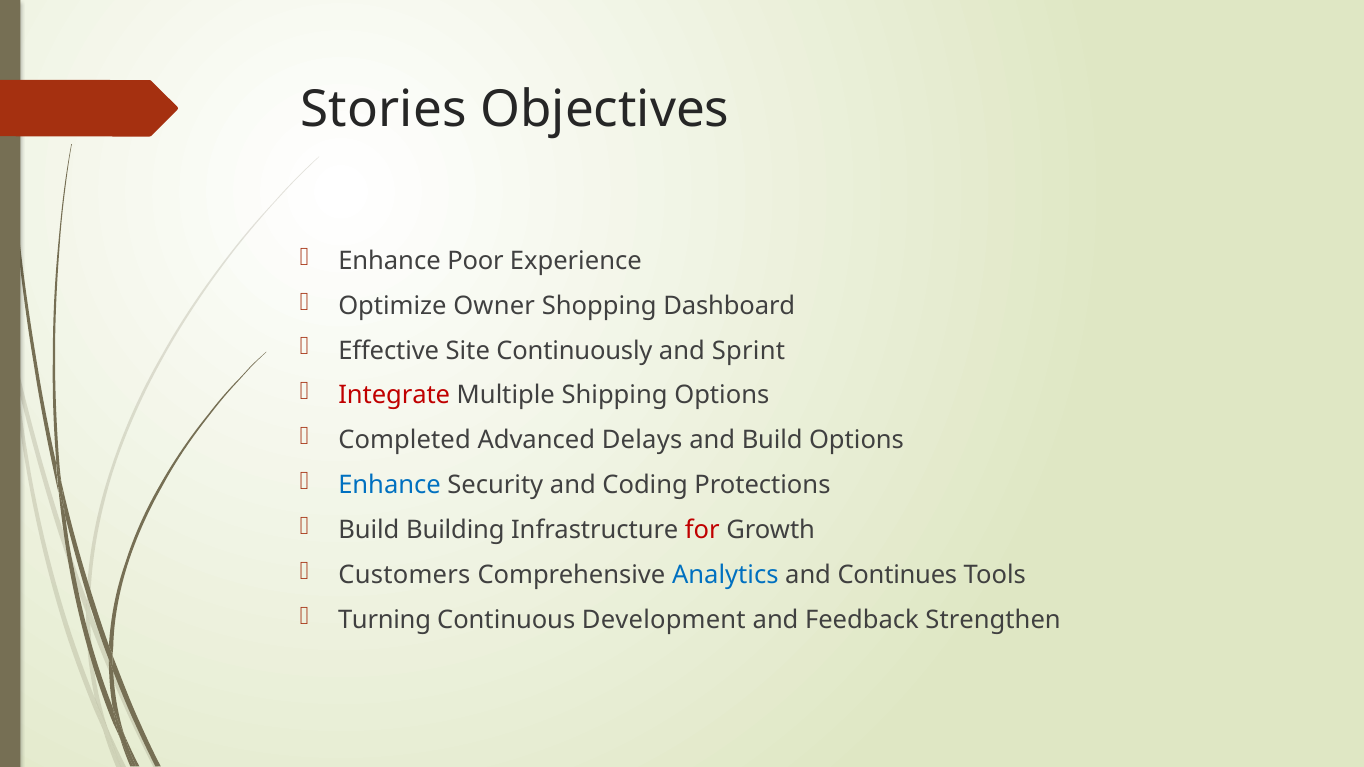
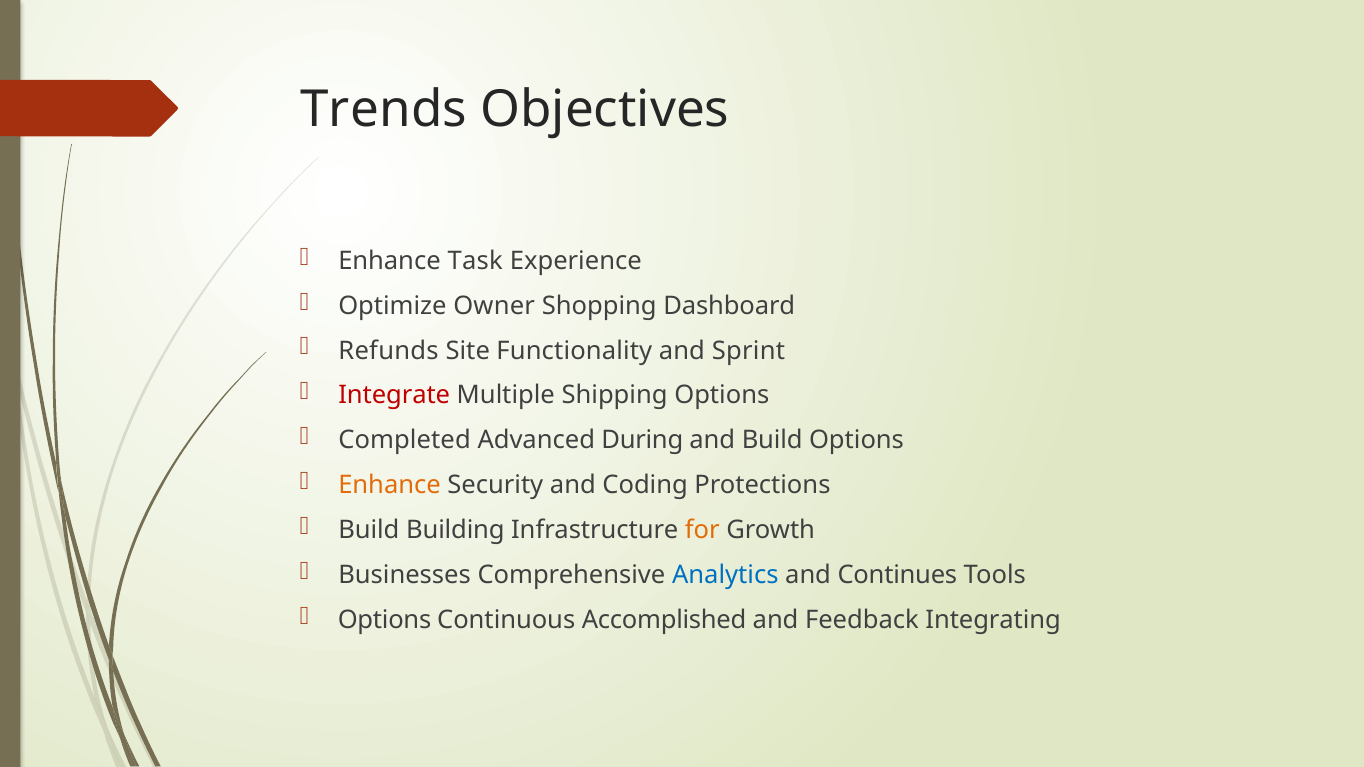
Stories: Stories -> Trends
Poor: Poor -> Task
Effective: Effective -> Refunds
Continuously: Continuously -> Functionality
Delays: Delays -> During
Enhance at (390, 485) colour: blue -> orange
for colour: red -> orange
Customers: Customers -> Businesses
Turning at (385, 620): Turning -> Options
Development: Development -> Accomplished
Strengthen: Strengthen -> Integrating
